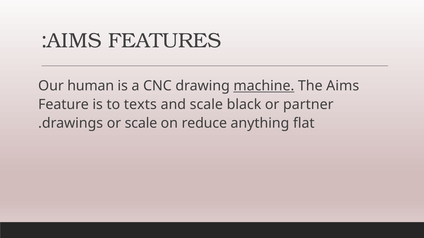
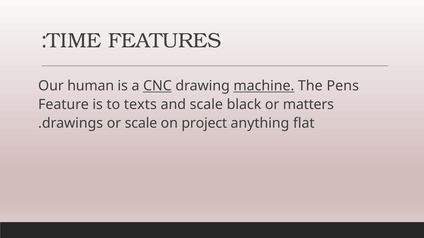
AIMS at (74, 41): AIMS -> TIME
CNC underline: none -> present
The Aims: Aims -> Pens
partner: partner -> matters
reduce: reduce -> project
